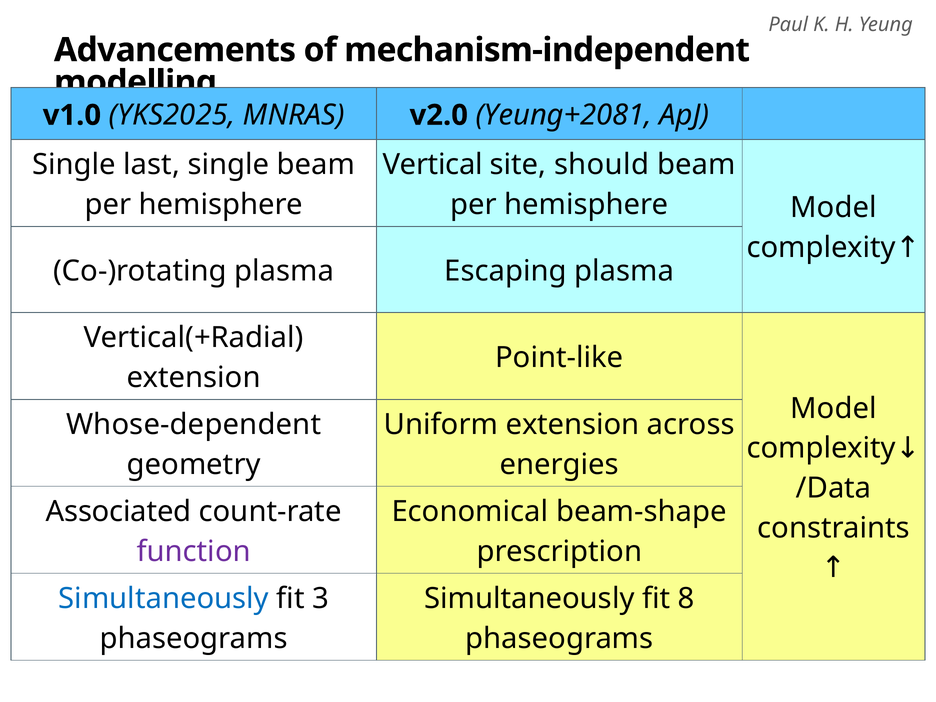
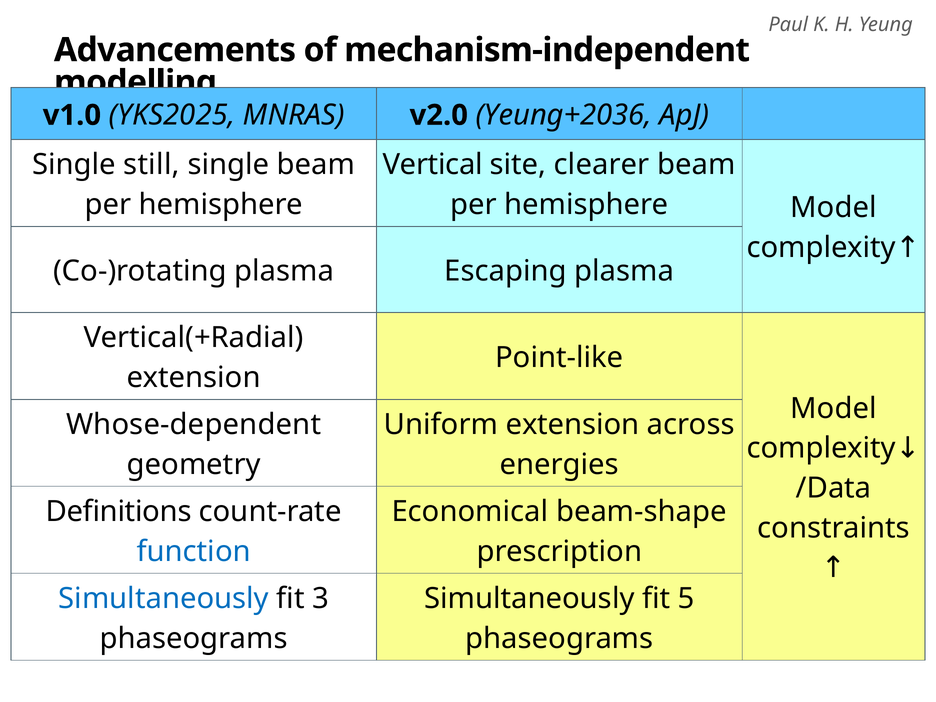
Yeung+2081: Yeung+2081 -> Yeung+2036
last: last -> still
should: should -> clearer
Associated: Associated -> Definitions
function colour: purple -> blue
8: 8 -> 5
